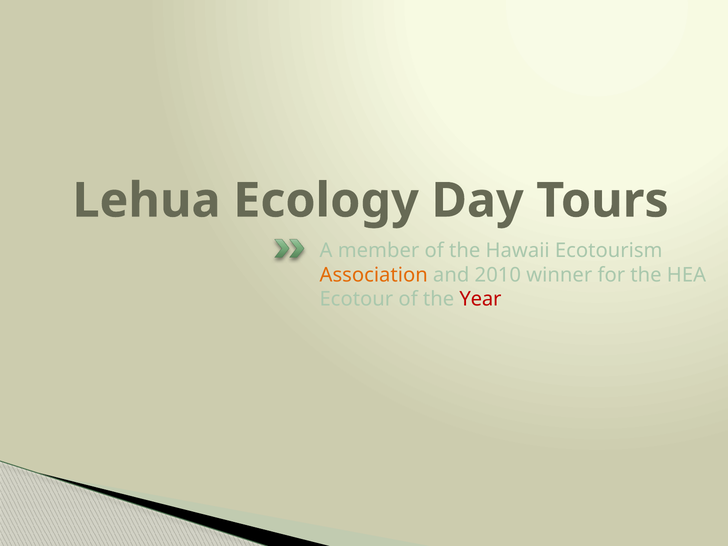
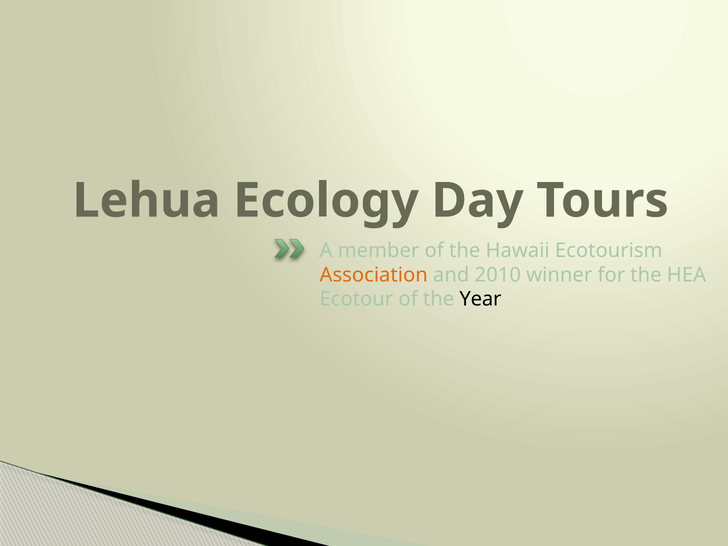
Year colour: red -> black
